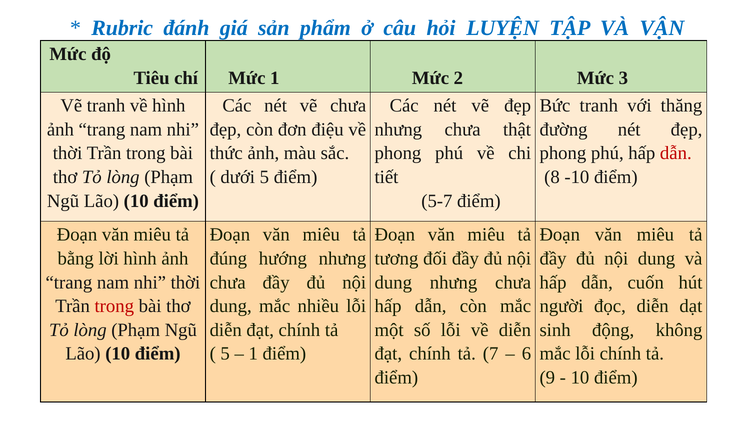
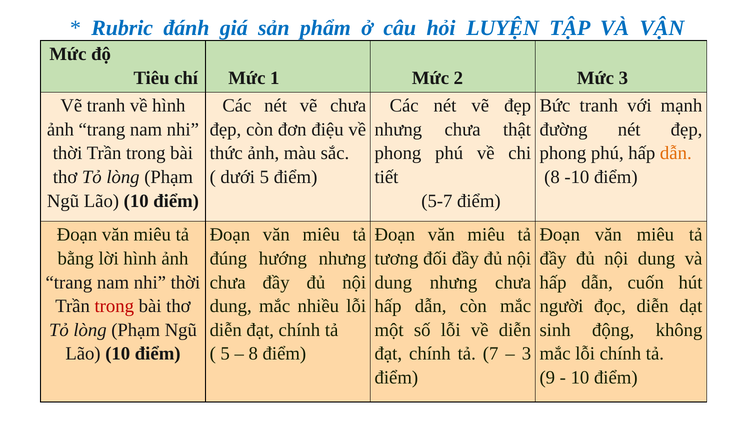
thăng: thăng -> mạnh
dẫn at (676, 153) colour: red -> orange
1 at (253, 354): 1 -> 8
6 at (526, 354): 6 -> 3
